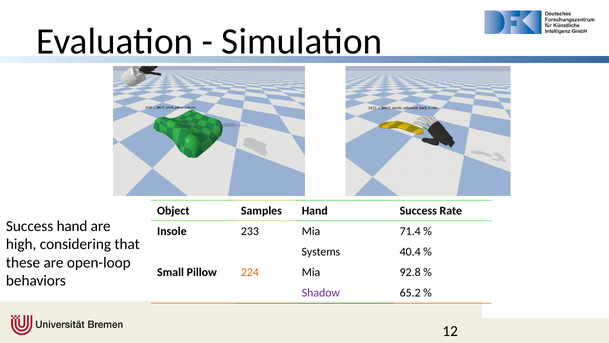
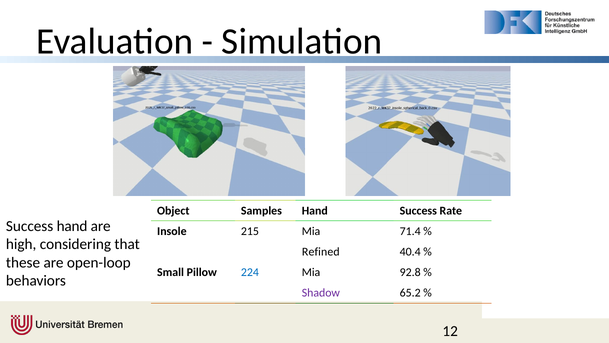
233: 233 -> 215
Systems: Systems -> Refined
224 colour: orange -> blue
